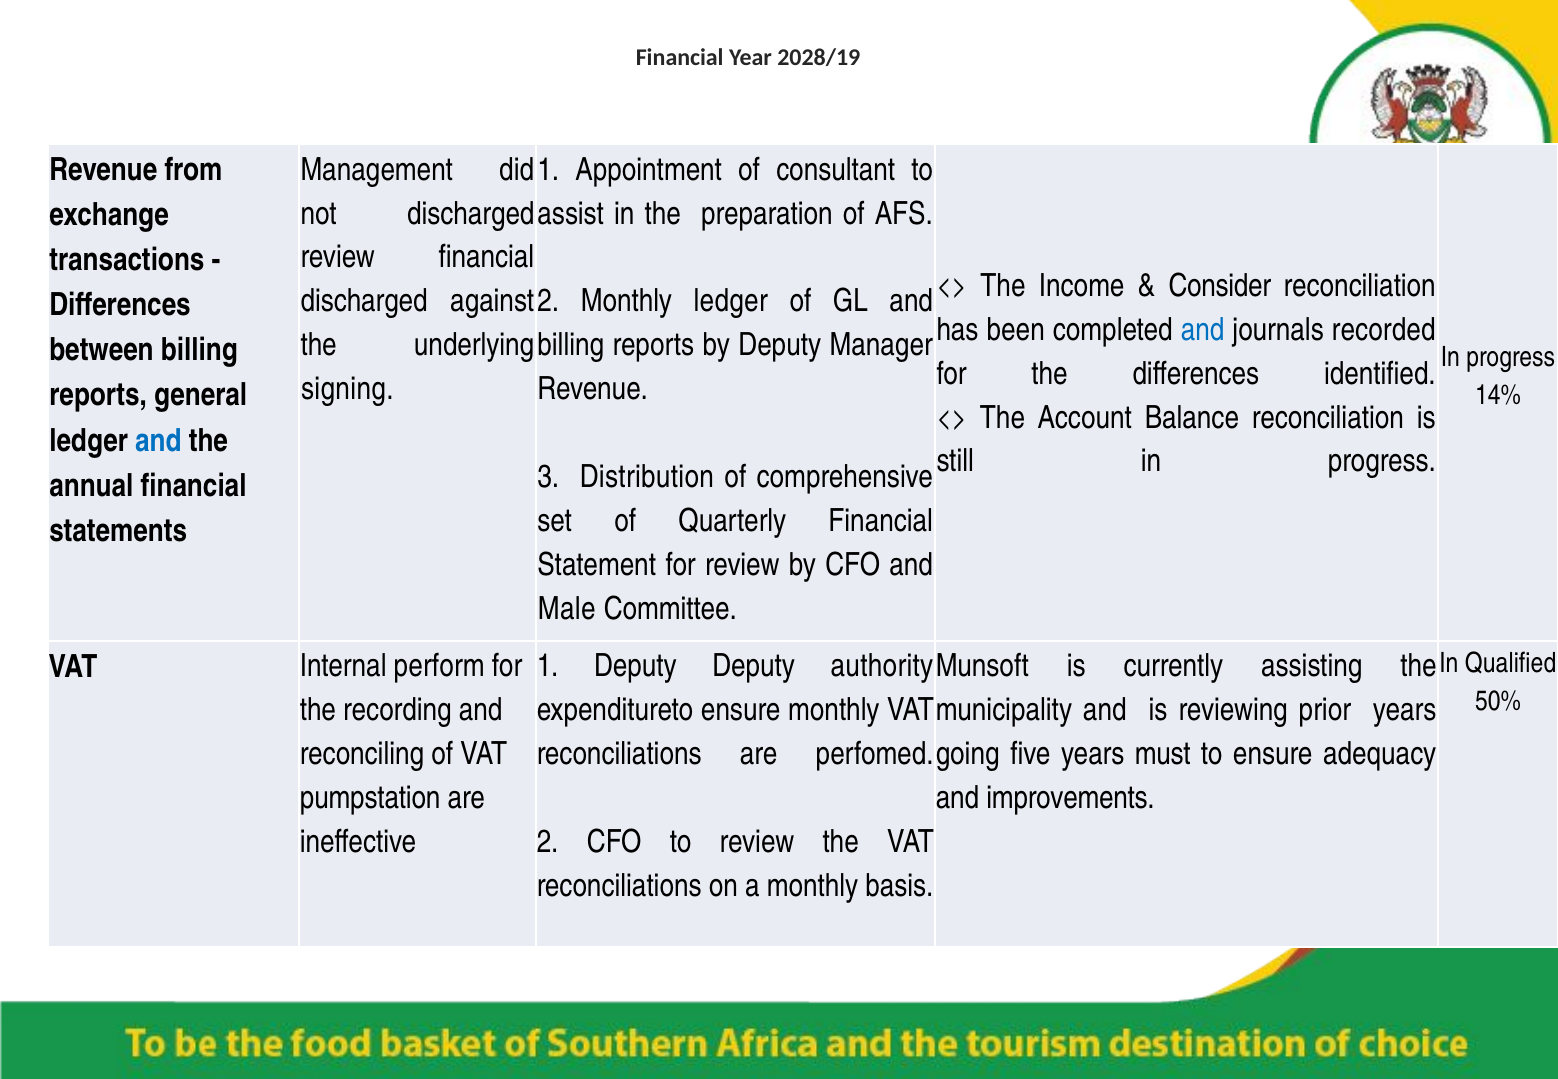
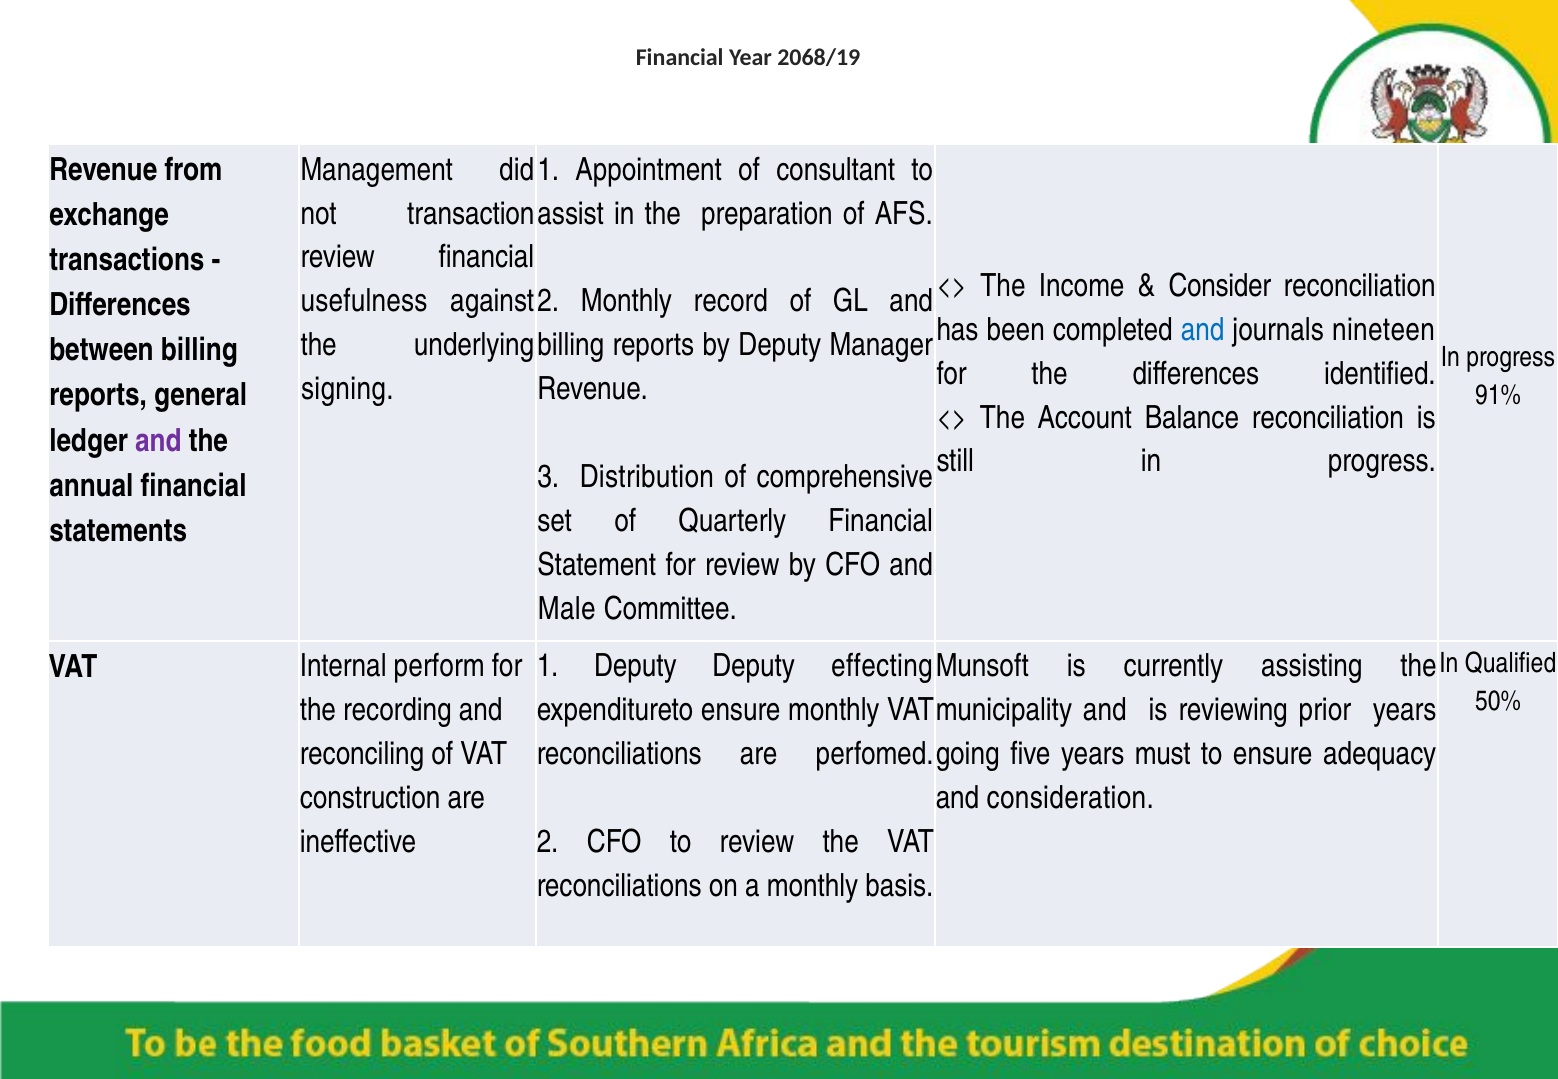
2028/19: 2028/19 -> 2068/19
not discharged: discharged -> transaction
discharged at (364, 301): discharged -> usefulness
Monthly ledger: ledger -> record
recorded: recorded -> nineteen
14%: 14% -> 91%
and at (158, 440) colour: blue -> purple
authority: authority -> effecting
pumpstation: pumpstation -> construction
improvements: improvements -> consideration
